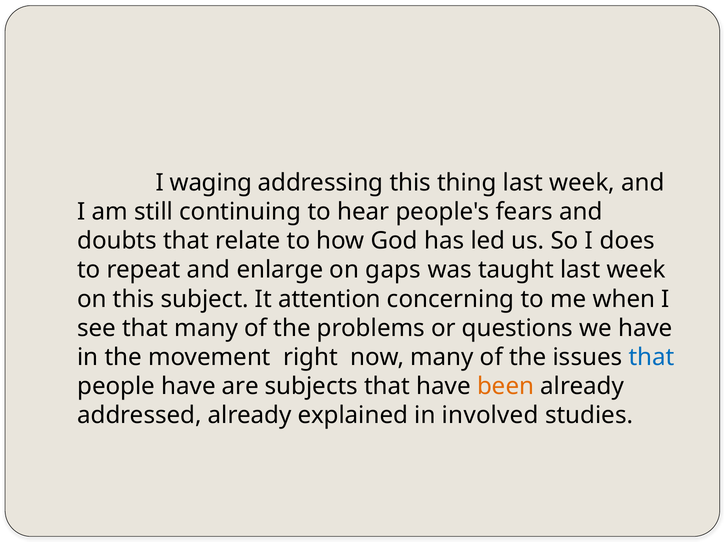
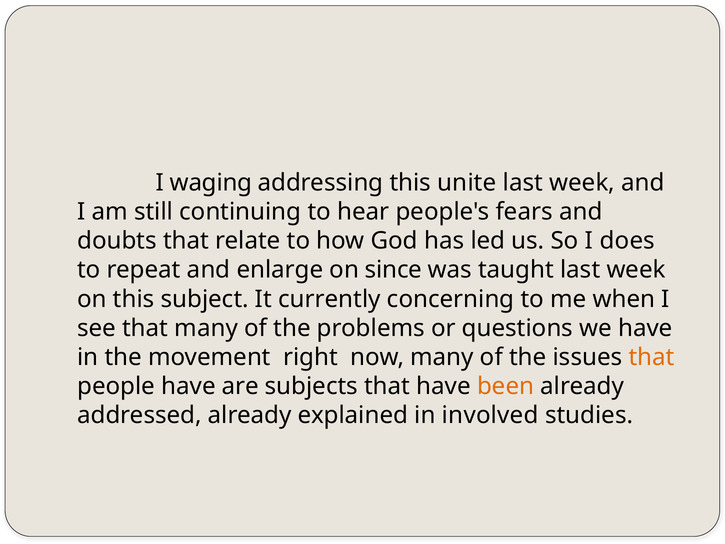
thing: thing -> unite
gaps: gaps -> since
attention: attention -> currently
that at (651, 357) colour: blue -> orange
